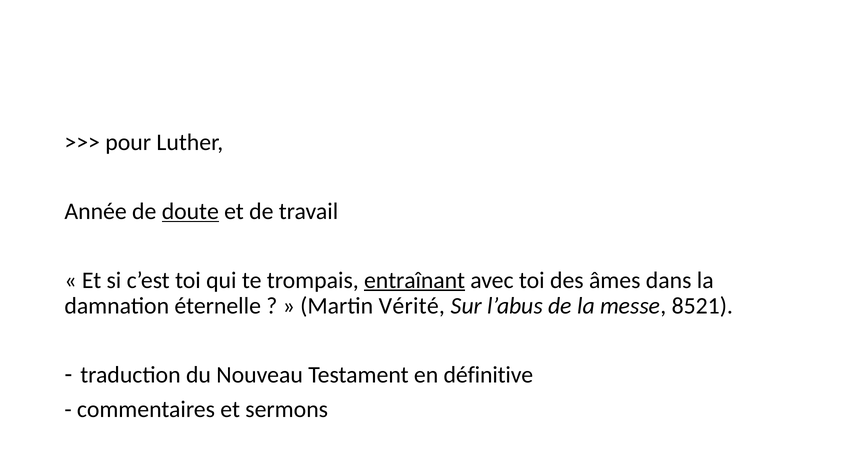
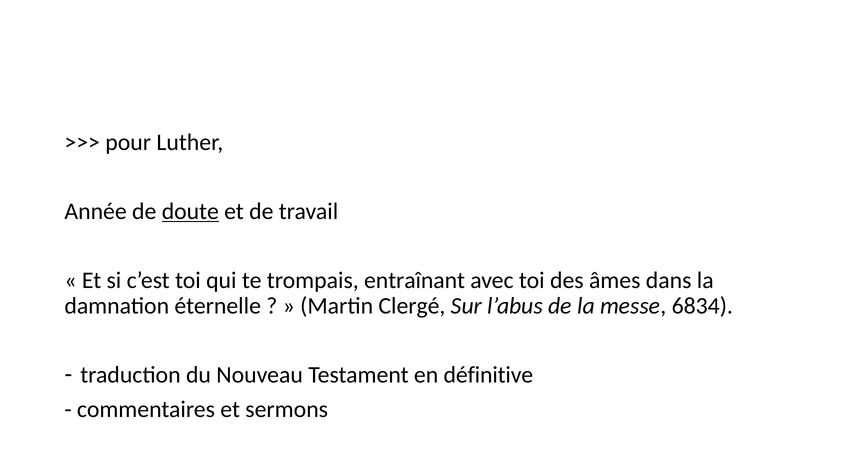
entraînant underline: present -> none
Vérité: Vérité -> Clergé
8521: 8521 -> 6834
